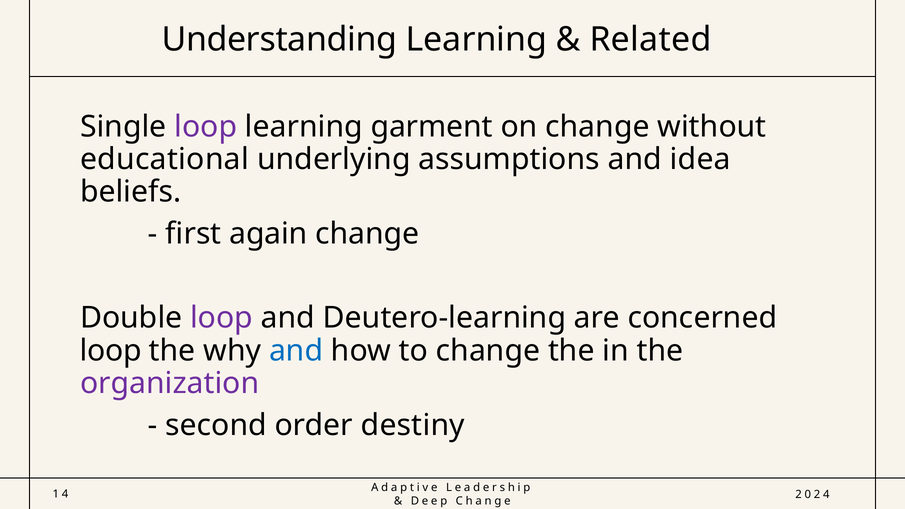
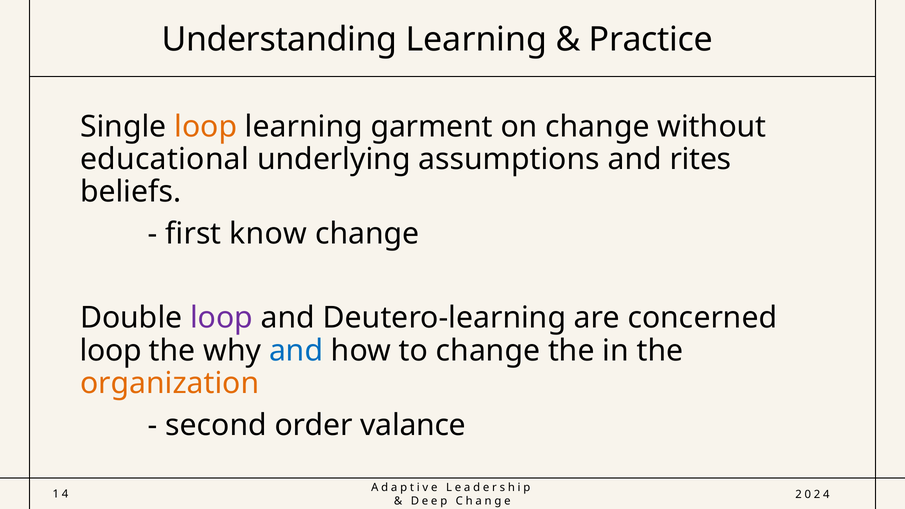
Related: Related -> Practice
loop at (206, 127) colour: purple -> orange
idea: idea -> rites
again: again -> know
organization colour: purple -> orange
destiny: destiny -> valance
